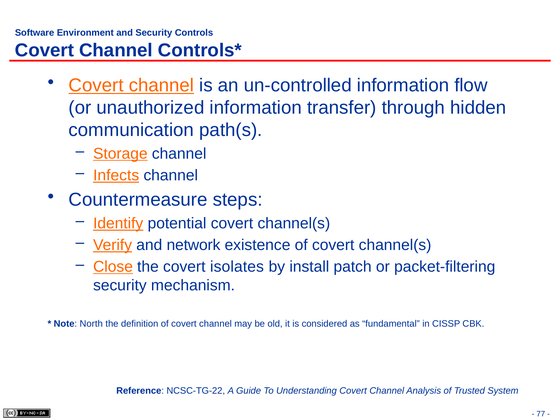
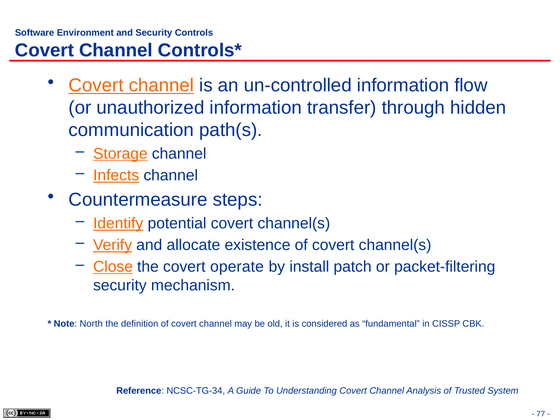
network: network -> allocate
isolates: isolates -> operate
NCSC-TG-22: NCSC-TG-22 -> NCSC-TG-34
